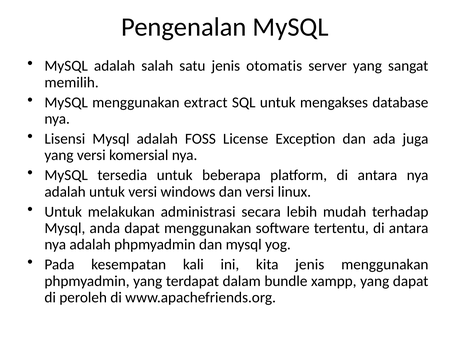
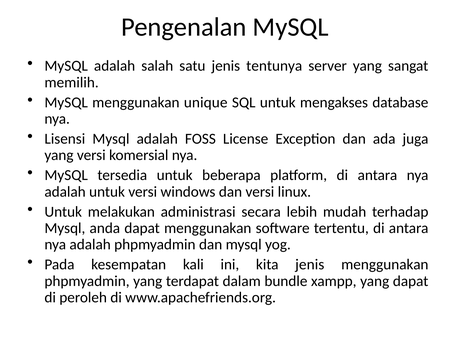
otomatis: otomatis -> tentunya
extract: extract -> unique
